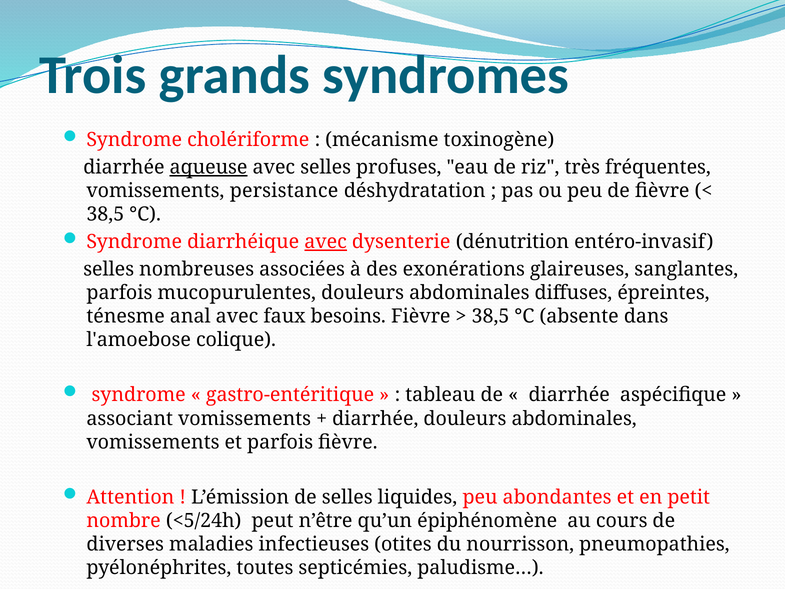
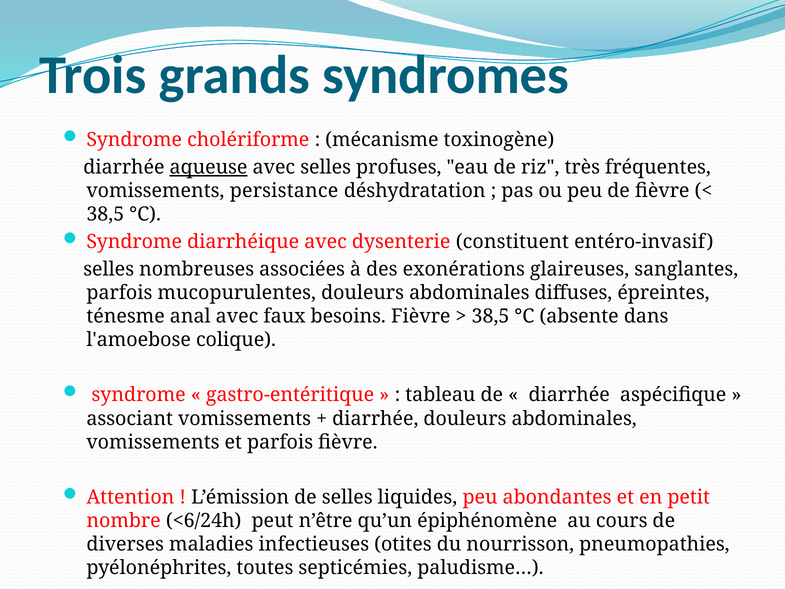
avec at (326, 242) underline: present -> none
dénutrition: dénutrition -> constituent
<5/24h: <5/24h -> <6/24h
